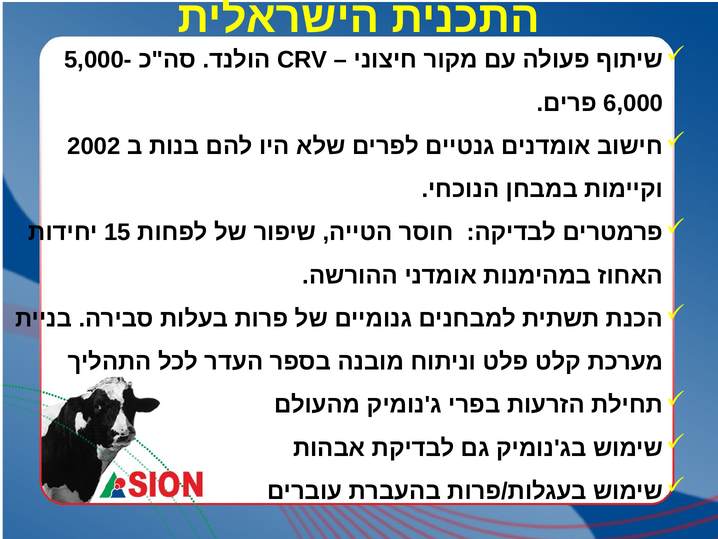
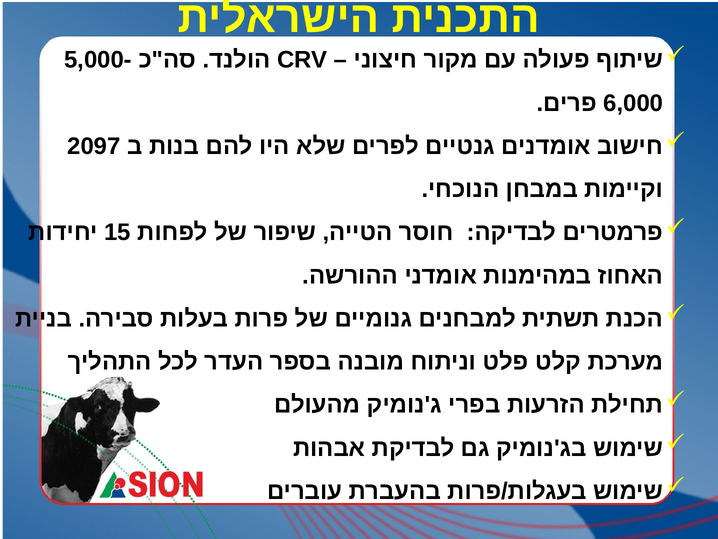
2002: 2002 -> 2097
